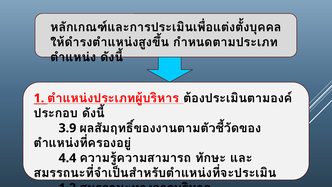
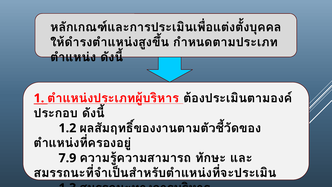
3.9: 3.9 -> 1.2
4.4: 4.4 -> 7.9
